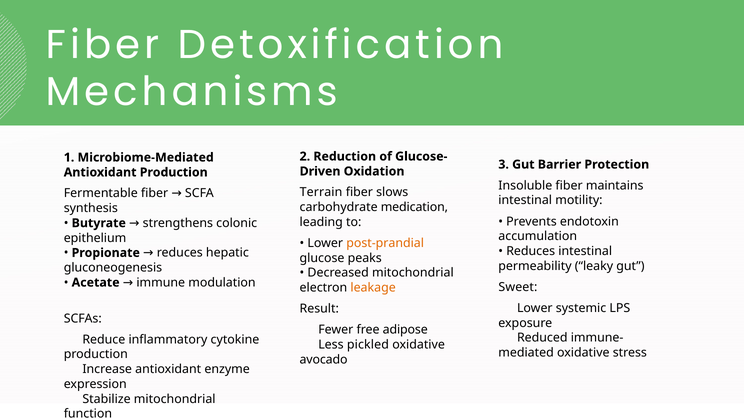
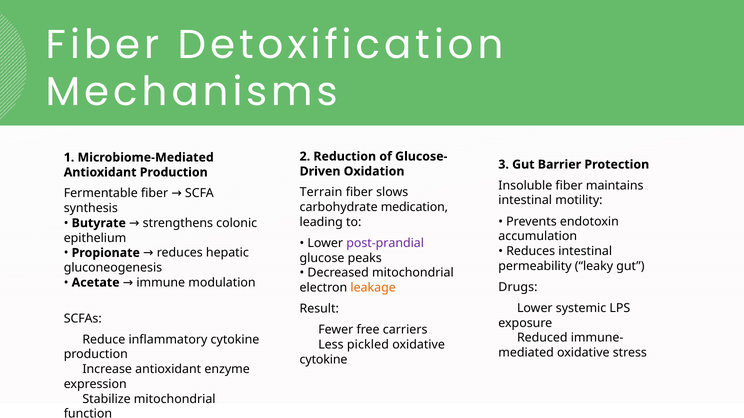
post-prandial colour: orange -> purple
Sweet: Sweet -> Drugs
adipose: adipose -> carriers
avocado at (324, 360): avocado -> cytokine
